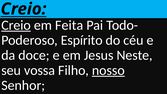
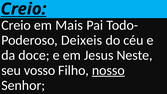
Creio at (16, 25) underline: present -> none
Feita: Feita -> Mais
Espírito: Espírito -> Deixeis
vossa: vossa -> vosso
